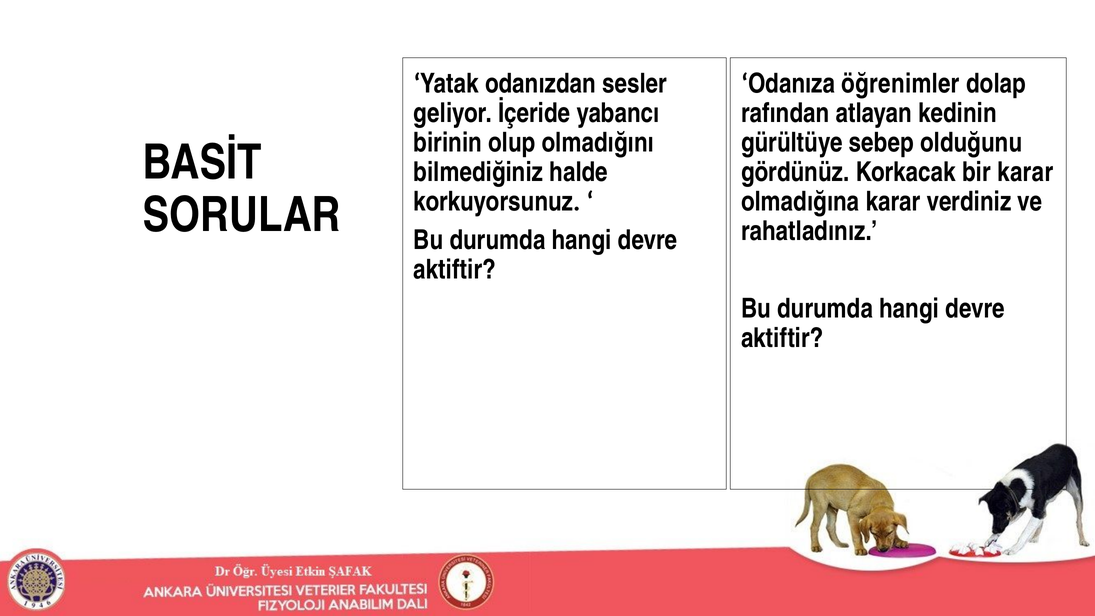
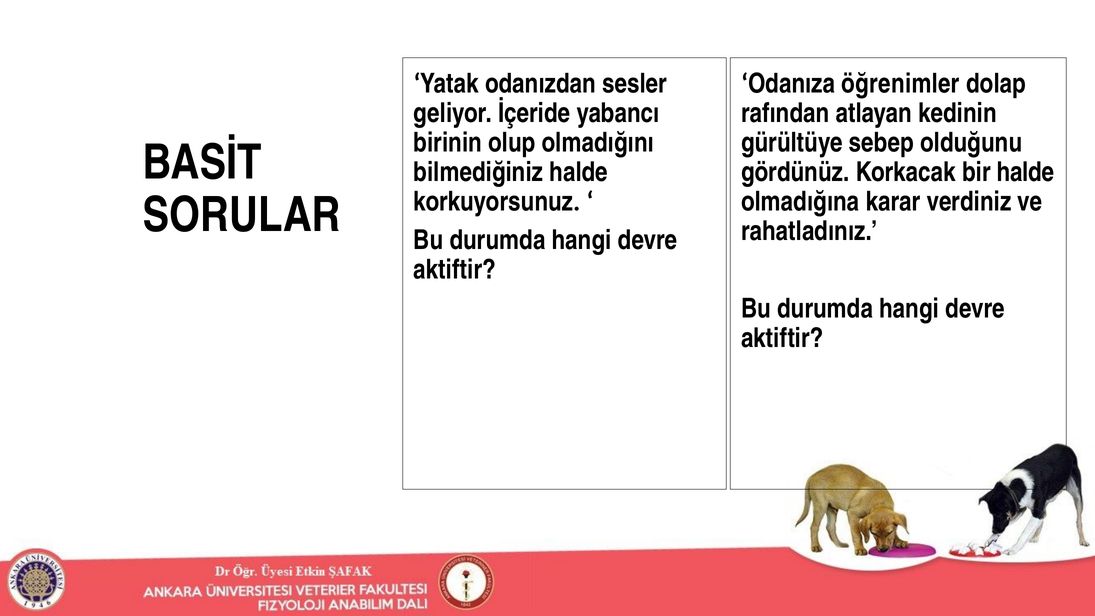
bir karar: karar -> halde
